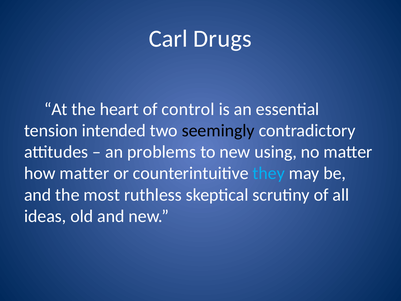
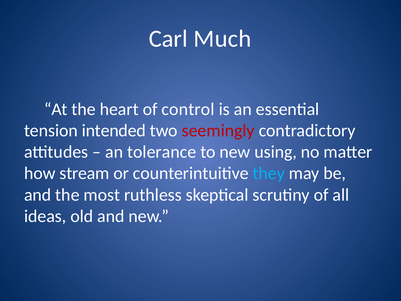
Drugs: Drugs -> Much
seemingly colour: black -> red
problems: problems -> tolerance
how matter: matter -> stream
